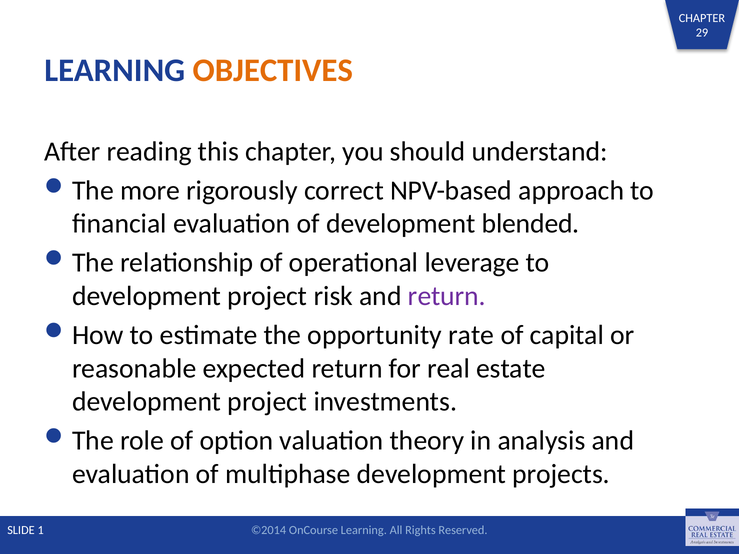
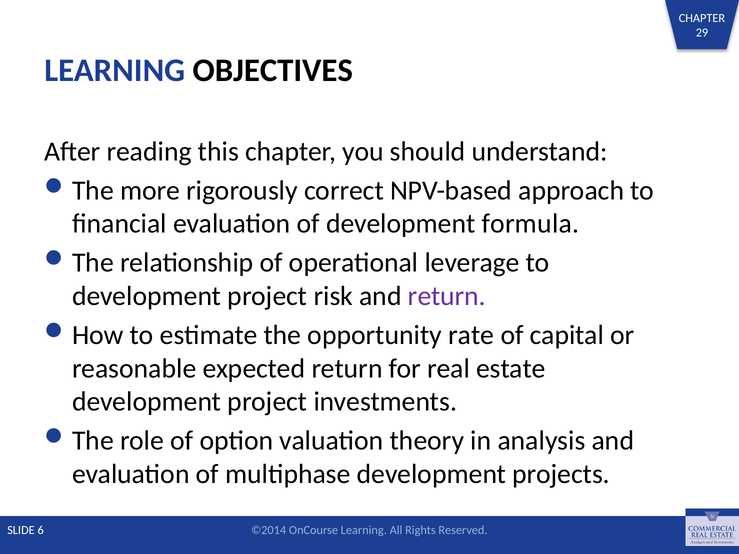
OBJECTIVES colour: orange -> black
blended: blended -> formula
1: 1 -> 6
